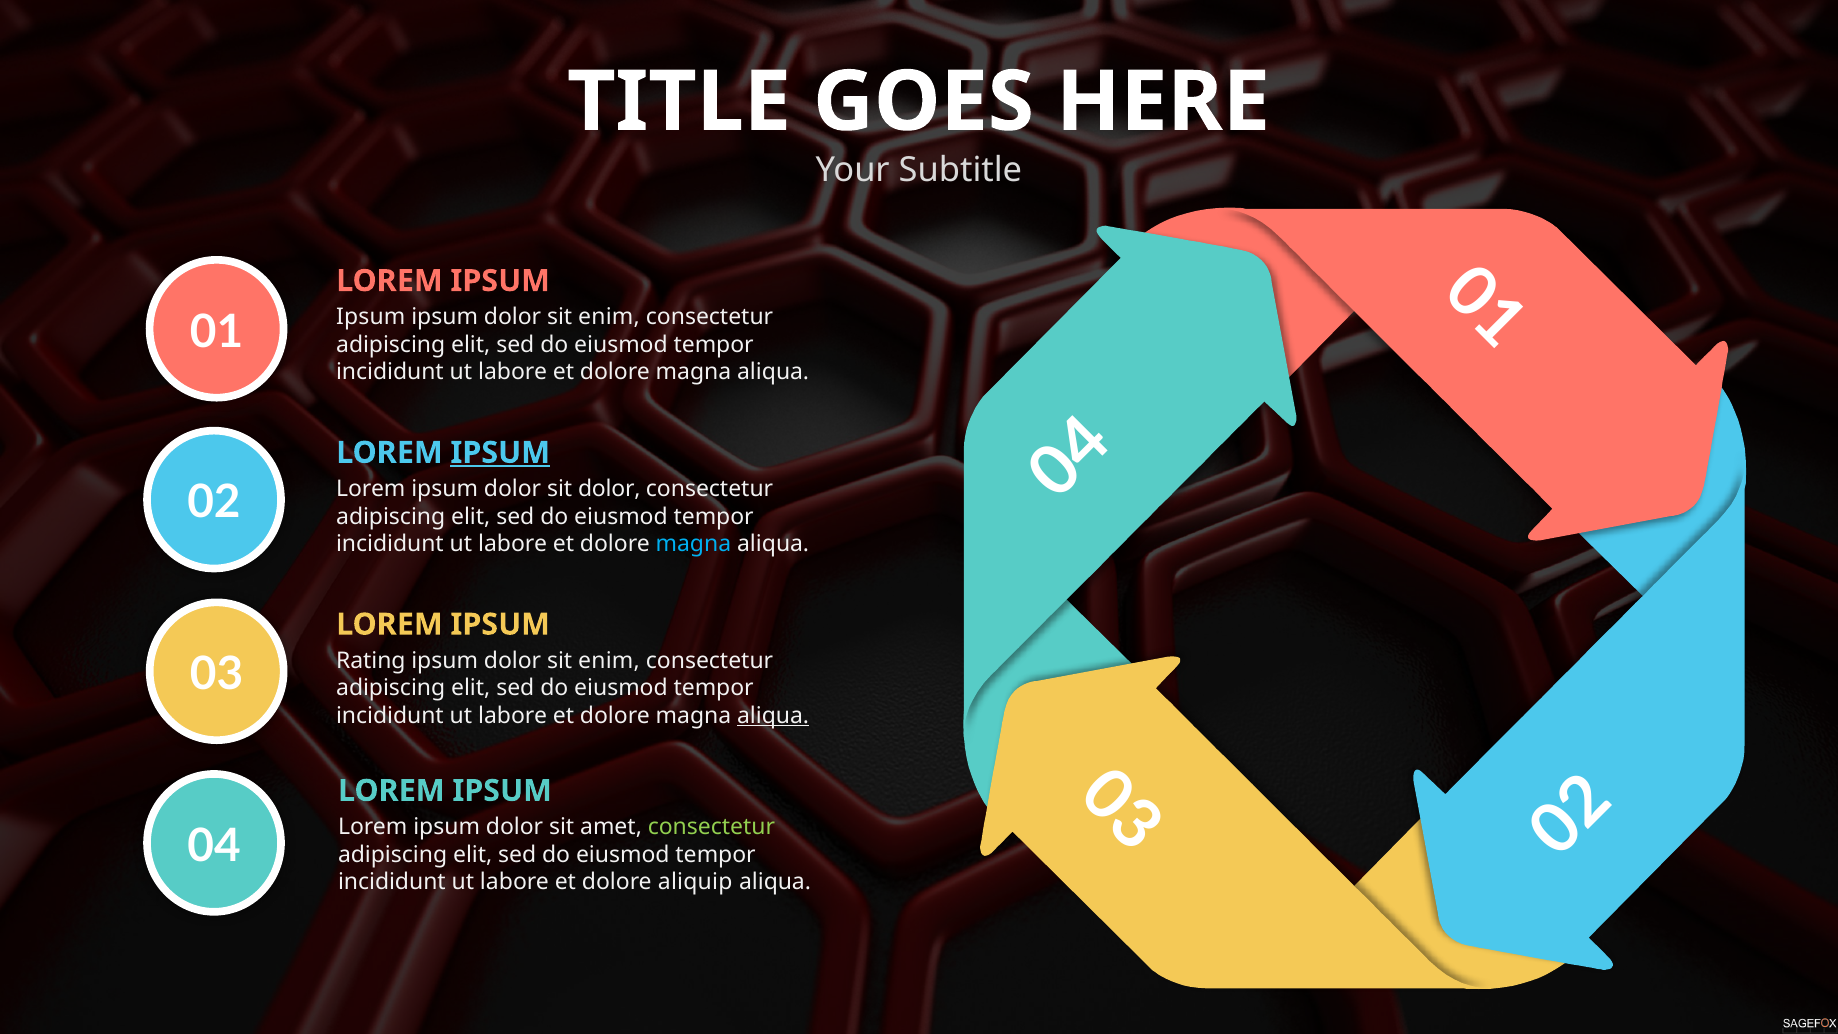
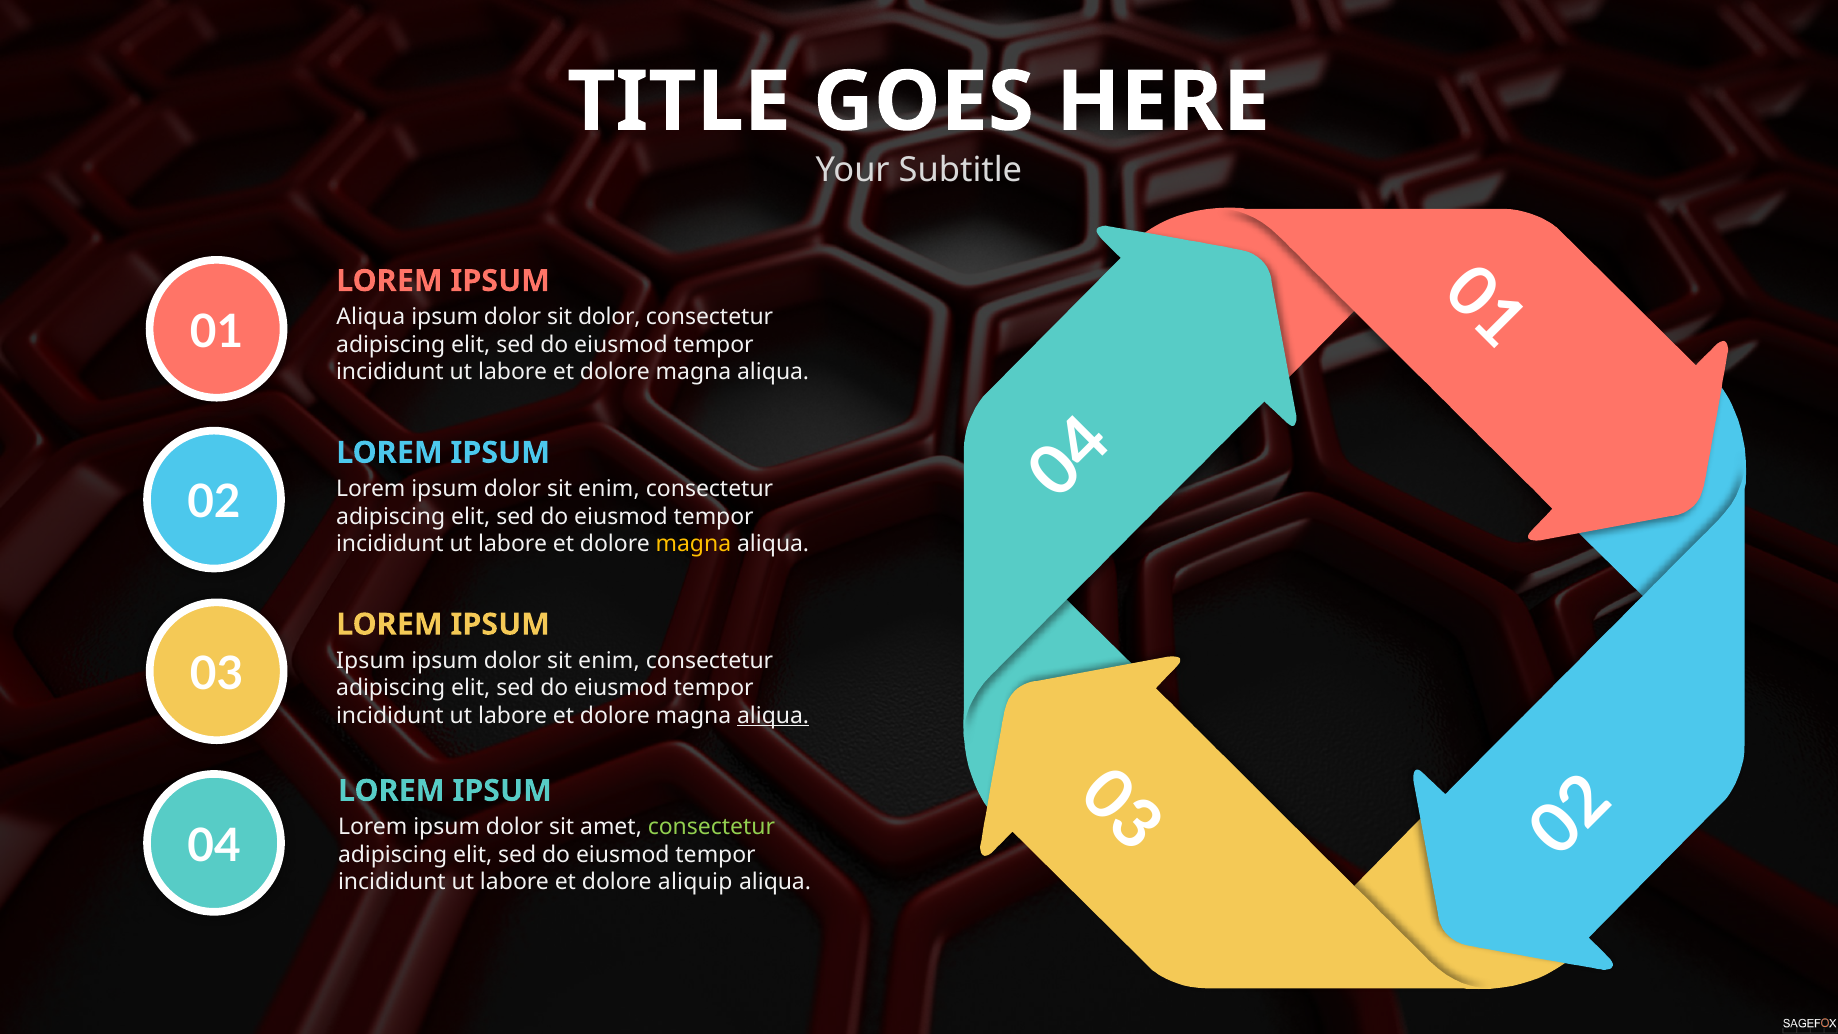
Ipsum at (371, 317): Ipsum -> Aliqua
enim at (609, 317): enim -> dolor
IPSUM at (500, 453) underline: present -> none
dolor at (609, 489): dolor -> enim
magna at (693, 544) colour: light blue -> yellow
Rating at (371, 661): Rating -> Ipsum
